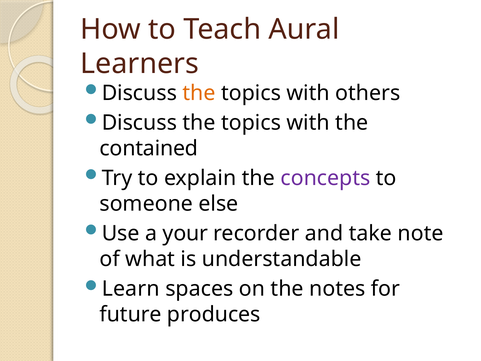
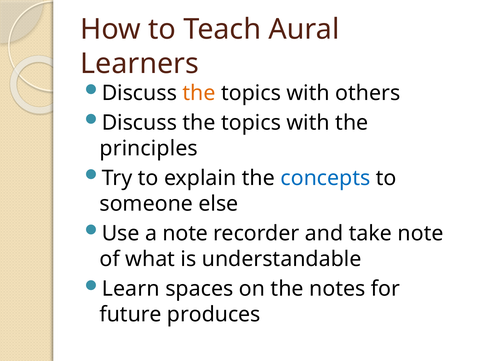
contained: contained -> principles
concepts colour: purple -> blue
a your: your -> note
